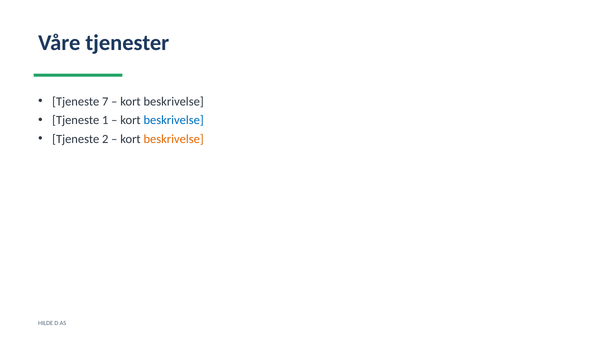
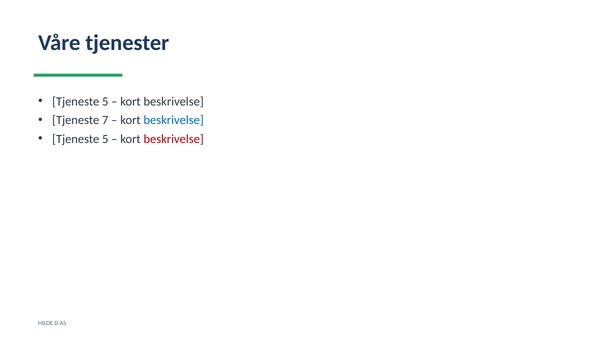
7 at (105, 102): 7 -> 5
1: 1 -> 7
2 at (105, 139): 2 -> 5
beskrivelse at (174, 139) colour: orange -> red
